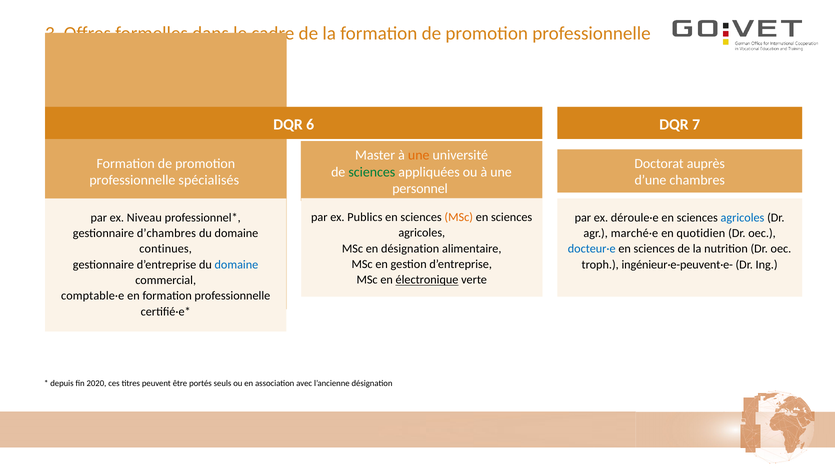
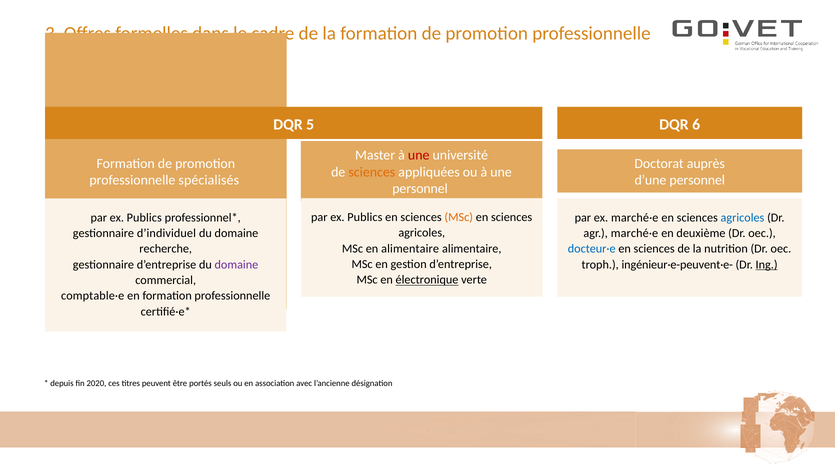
6: 6 -> 5
7: 7 -> 6
une at (419, 155) colour: orange -> red
sciences at (372, 172) colour: green -> orange
d’une chambres: chambres -> personnel
Niveau at (144, 217): Niveau -> Publics
ex déroule·e: déroule·e -> marché·e
d’chambres: d’chambres -> d’individuel
quotidien: quotidien -> deuxième
en désignation: désignation -> alimentaire
continues: continues -> recherche
domaine at (236, 264) colour: blue -> purple
Ing underline: none -> present
